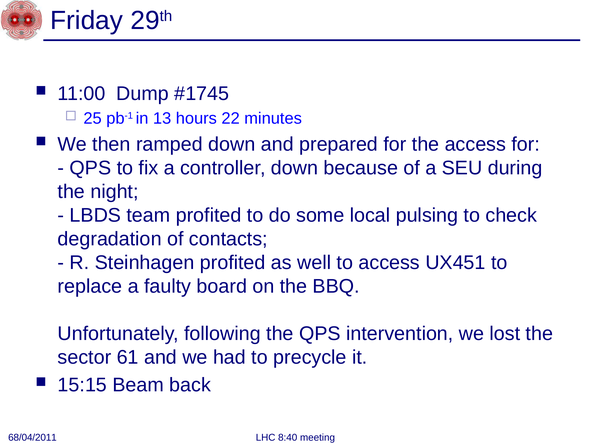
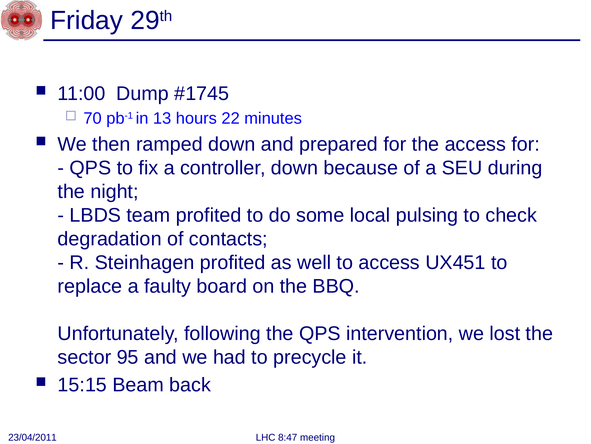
25: 25 -> 70
61: 61 -> 95
68/04/2011: 68/04/2011 -> 23/04/2011
8:40: 8:40 -> 8:47
